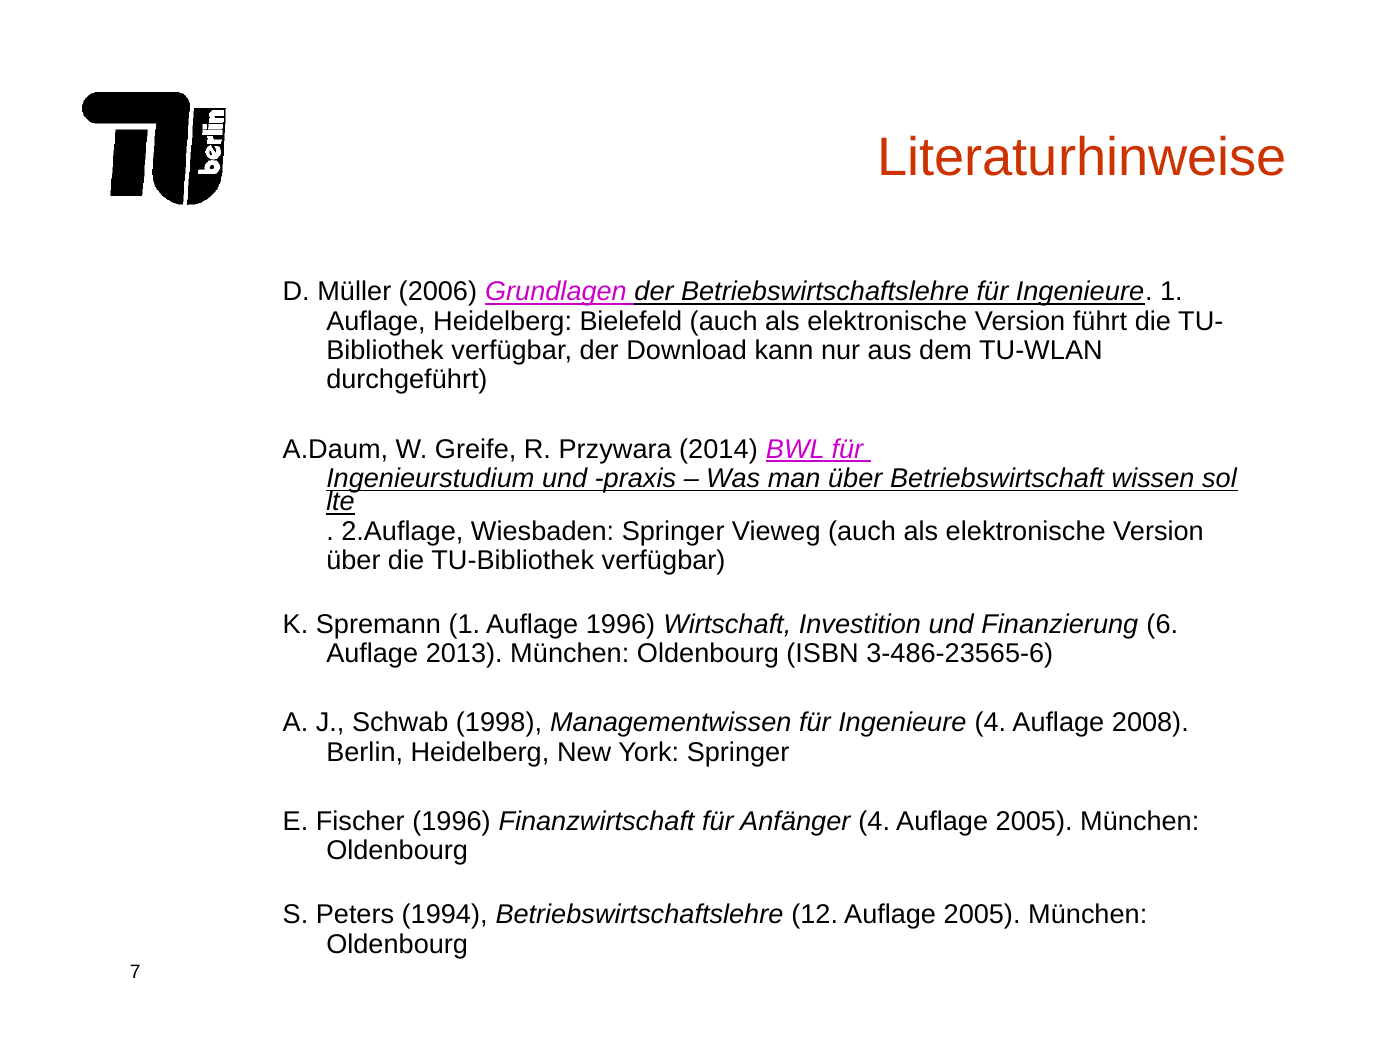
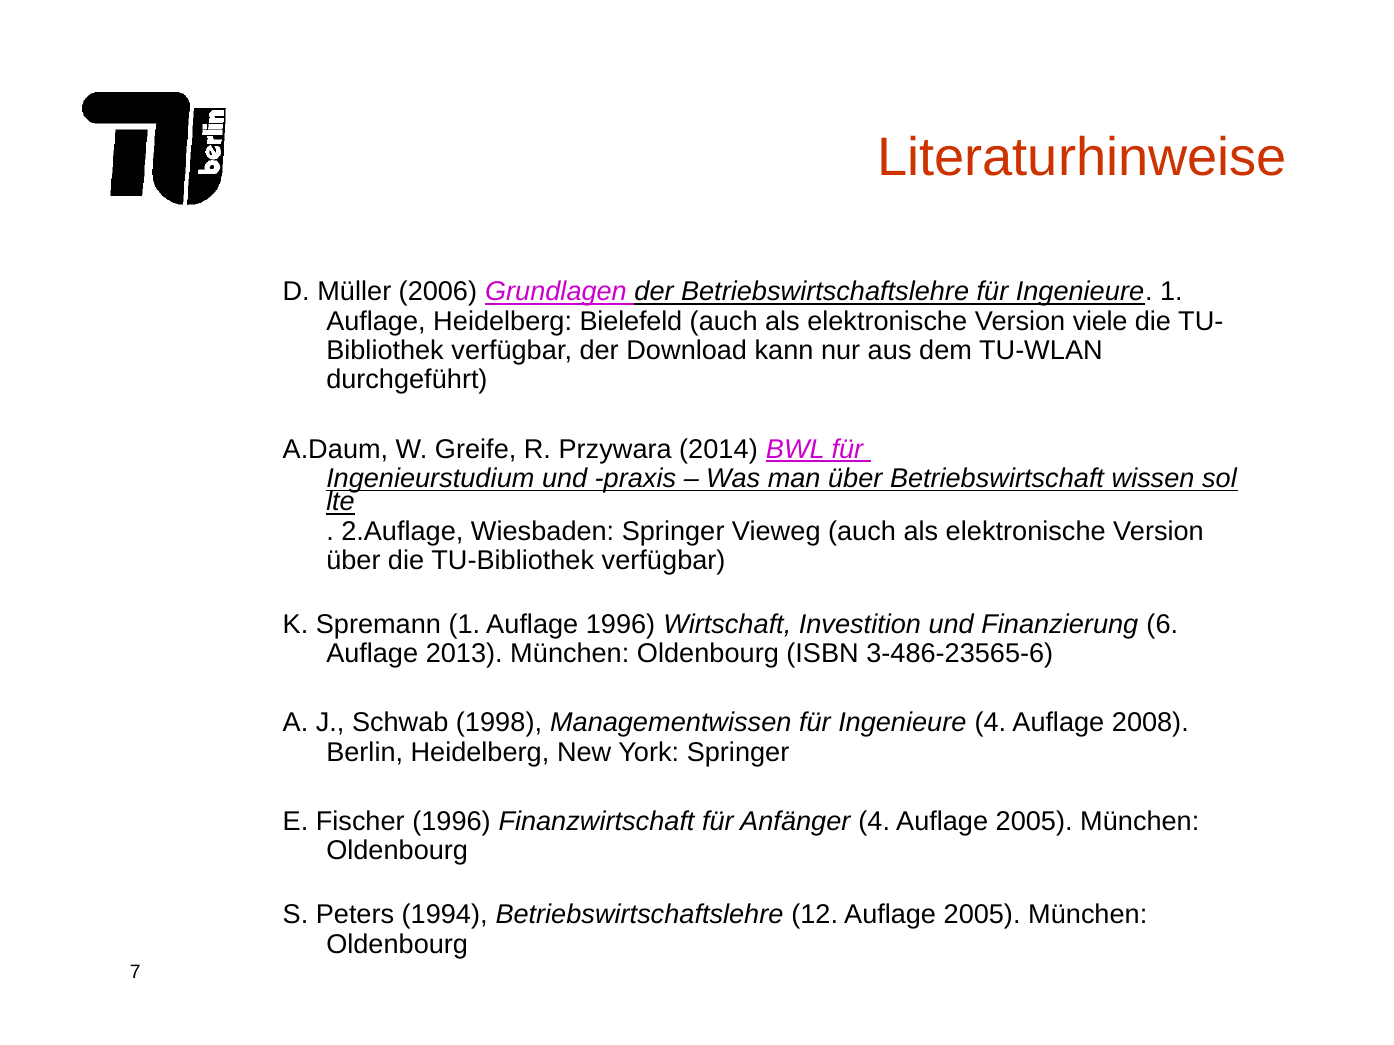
führt: führt -> viele
